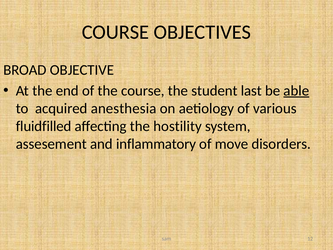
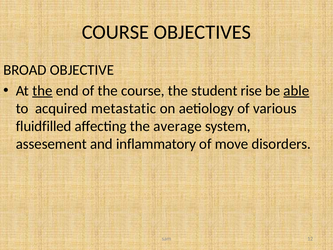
the at (42, 91) underline: none -> present
last: last -> rise
anesthesia: anesthesia -> metastatic
hostility: hostility -> average
